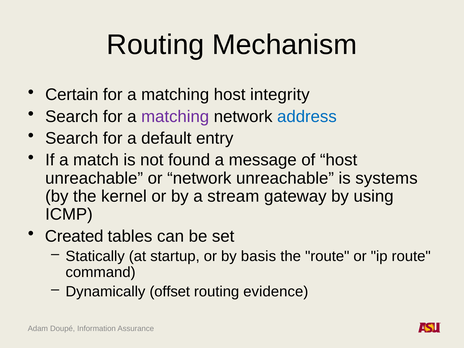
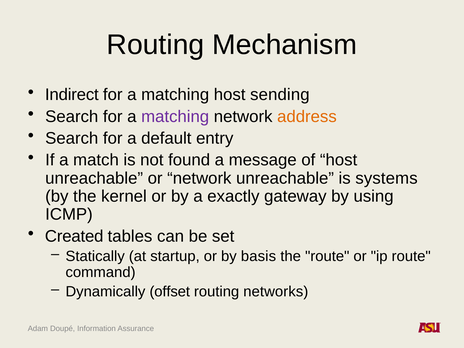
Certain: Certain -> Indirect
integrity: integrity -> sending
address colour: blue -> orange
stream: stream -> exactly
evidence: evidence -> networks
